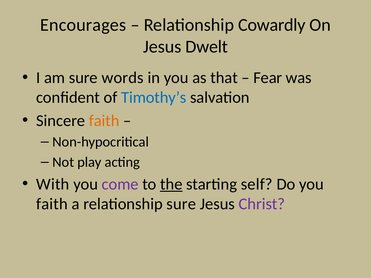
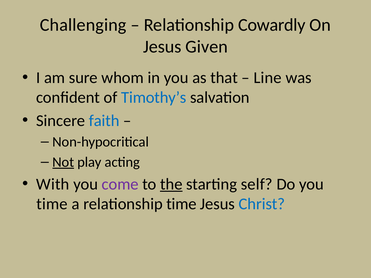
Encourages: Encourages -> Challenging
Dwelt: Dwelt -> Given
words: words -> whom
Fear: Fear -> Line
faith at (104, 121) colour: orange -> blue
Not underline: none -> present
faith at (52, 204): faith -> time
relationship sure: sure -> time
Christ colour: purple -> blue
